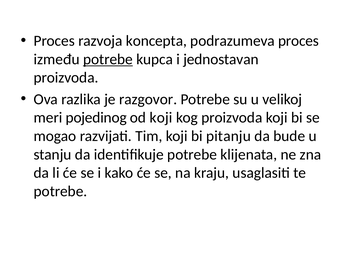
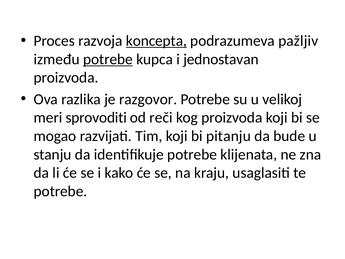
koncepta underline: none -> present
podrazumeva proces: proces -> pažljiv
pojedinog: pojedinog -> sprovoditi
od koji: koji -> reči
